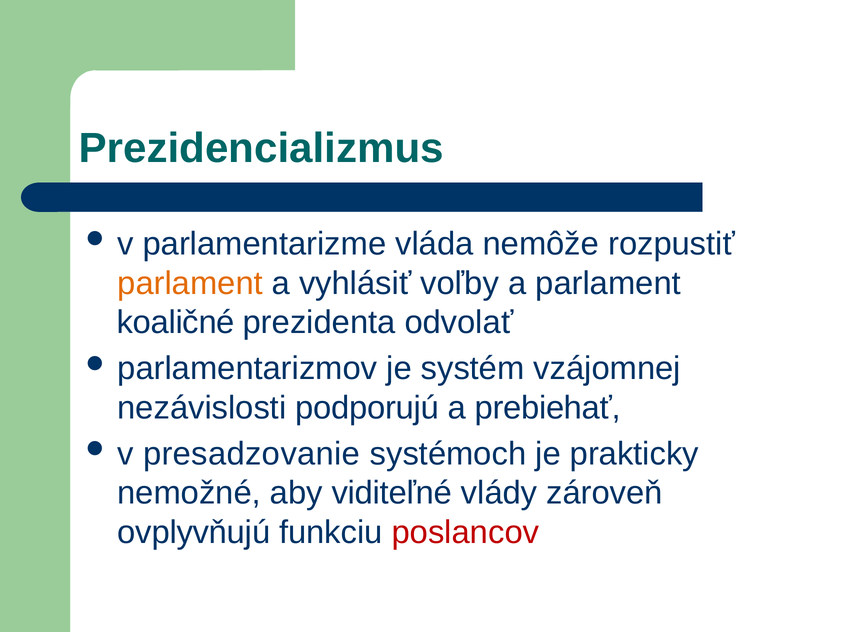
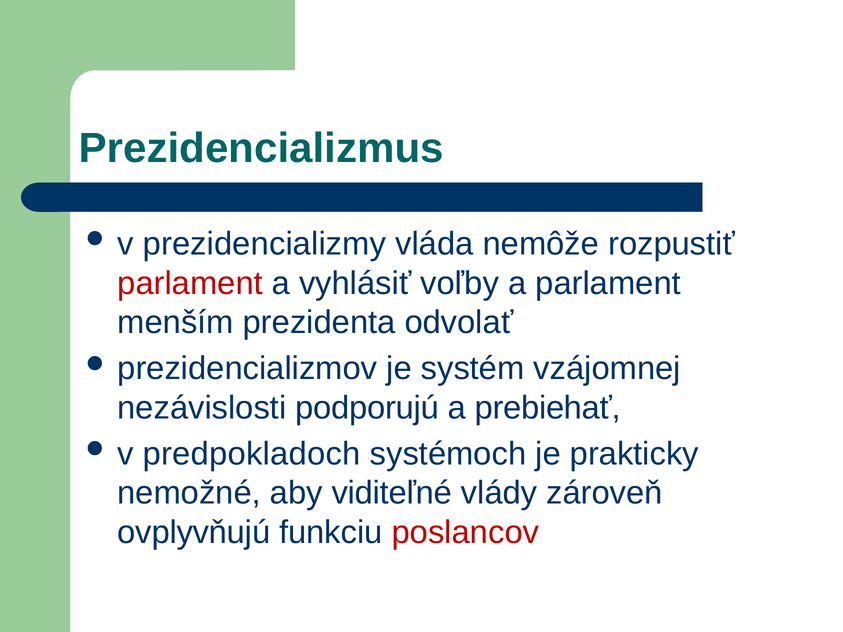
parlamentarizme: parlamentarizme -> prezidencializmy
parlament at (190, 283) colour: orange -> red
koaličné: koaličné -> menším
parlamentarizmov: parlamentarizmov -> prezidencializmov
presadzovanie: presadzovanie -> predpokladoch
